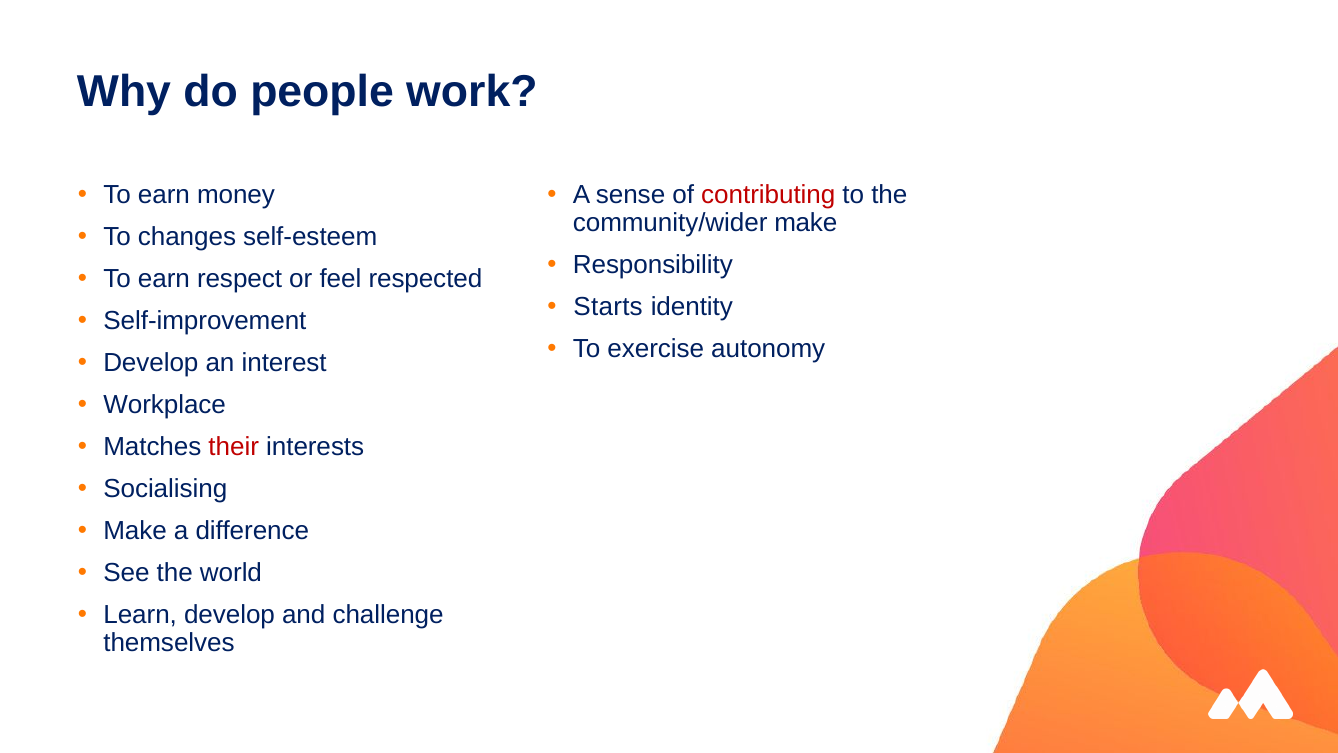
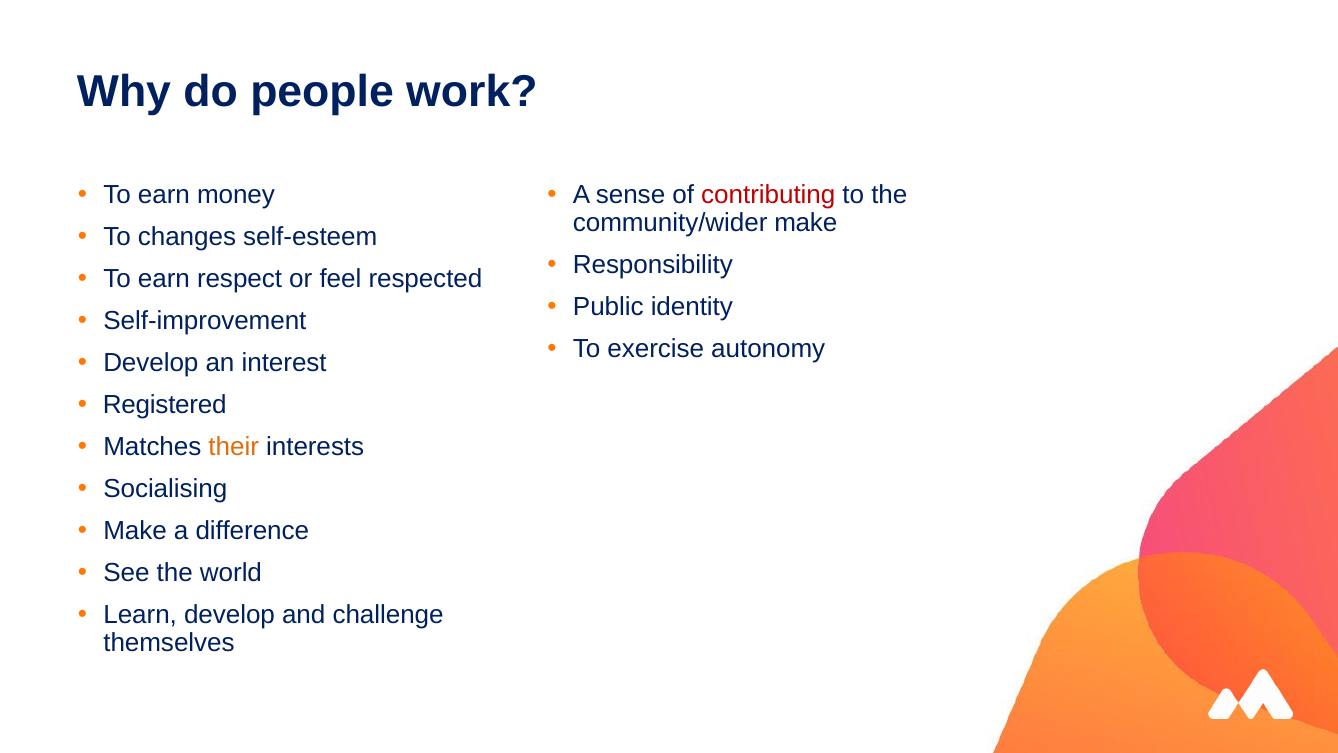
Starts: Starts -> Public
Workplace: Workplace -> Registered
their colour: red -> orange
